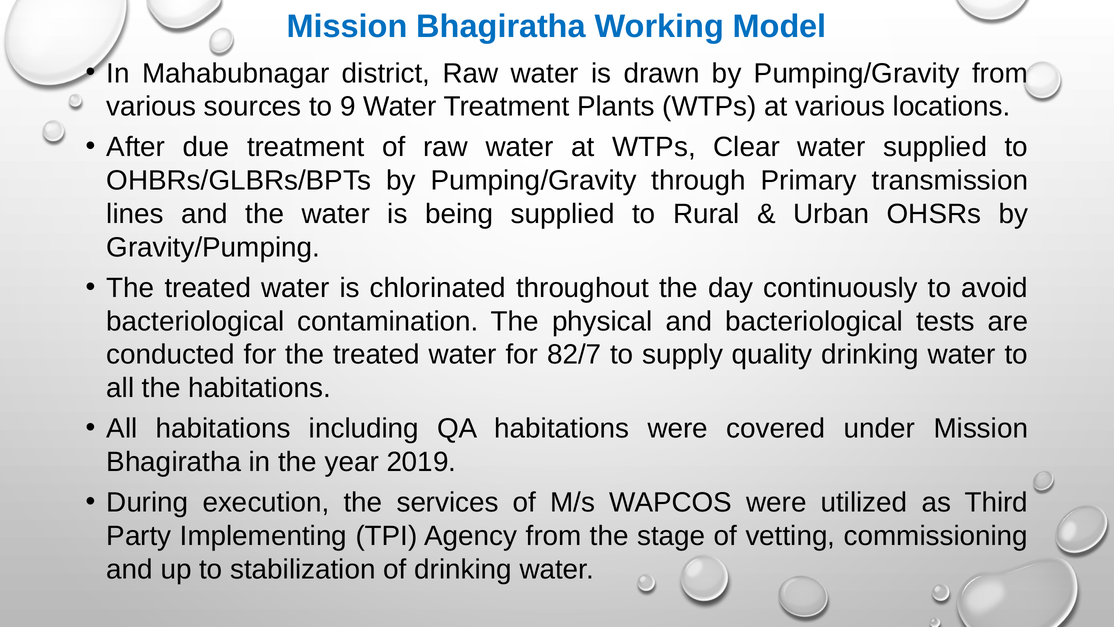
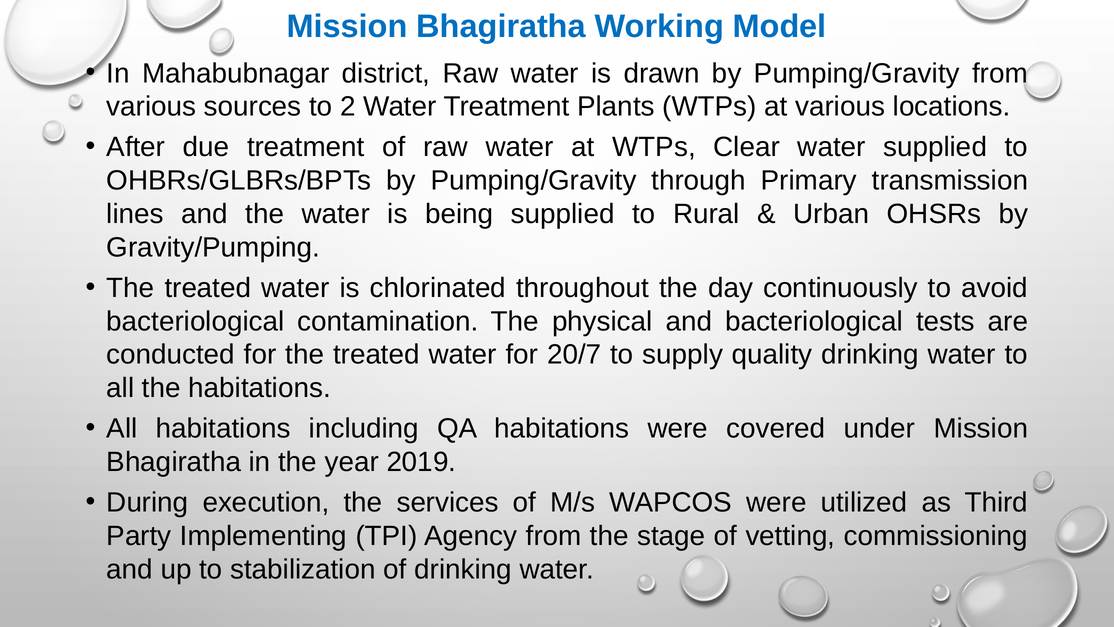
9: 9 -> 2
82/7: 82/7 -> 20/7
